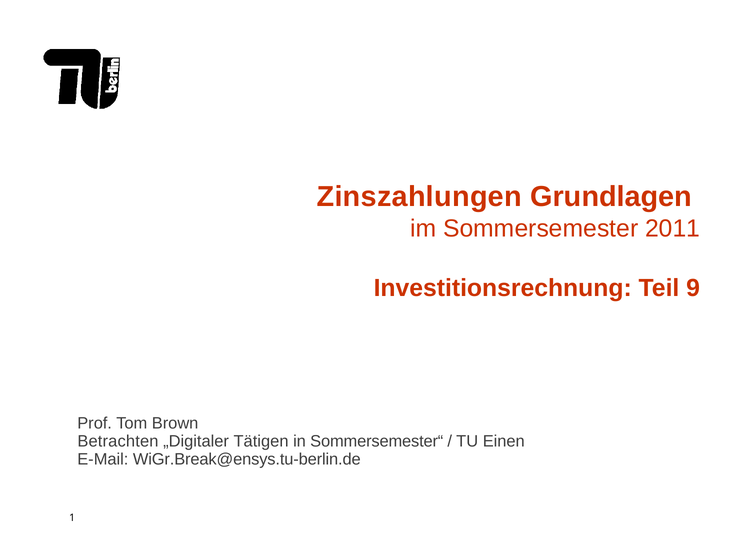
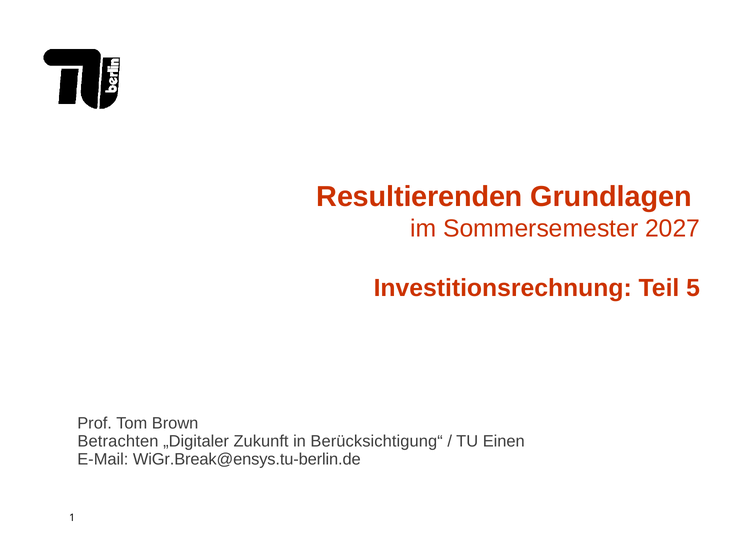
Zinszahlungen: Zinszahlungen -> Resultierenden
2011: 2011 -> 2027
9: 9 -> 5
Tätigen: Tätigen -> Zukunft
Sommersemester“: Sommersemester“ -> Berücksichtigung“
